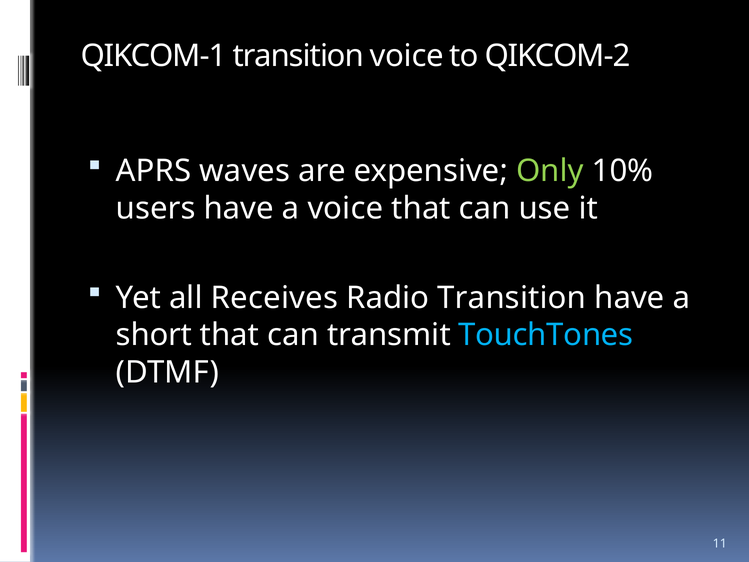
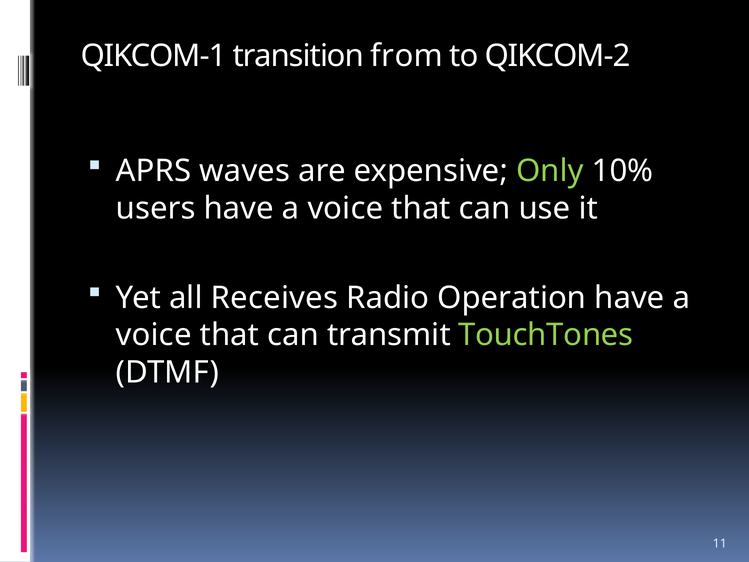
transition voice: voice -> from
Radio Transition: Transition -> Operation
short at (154, 335): short -> voice
TouchTones colour: light blue -> light green
